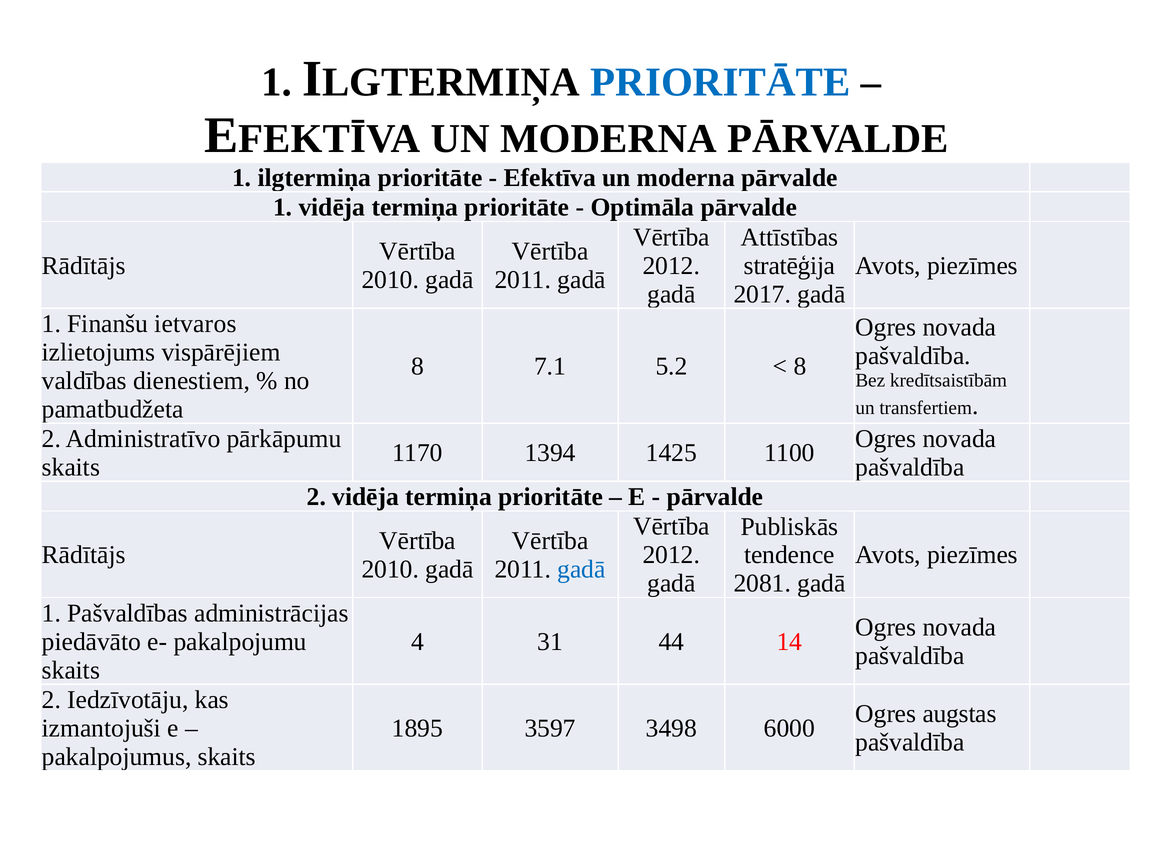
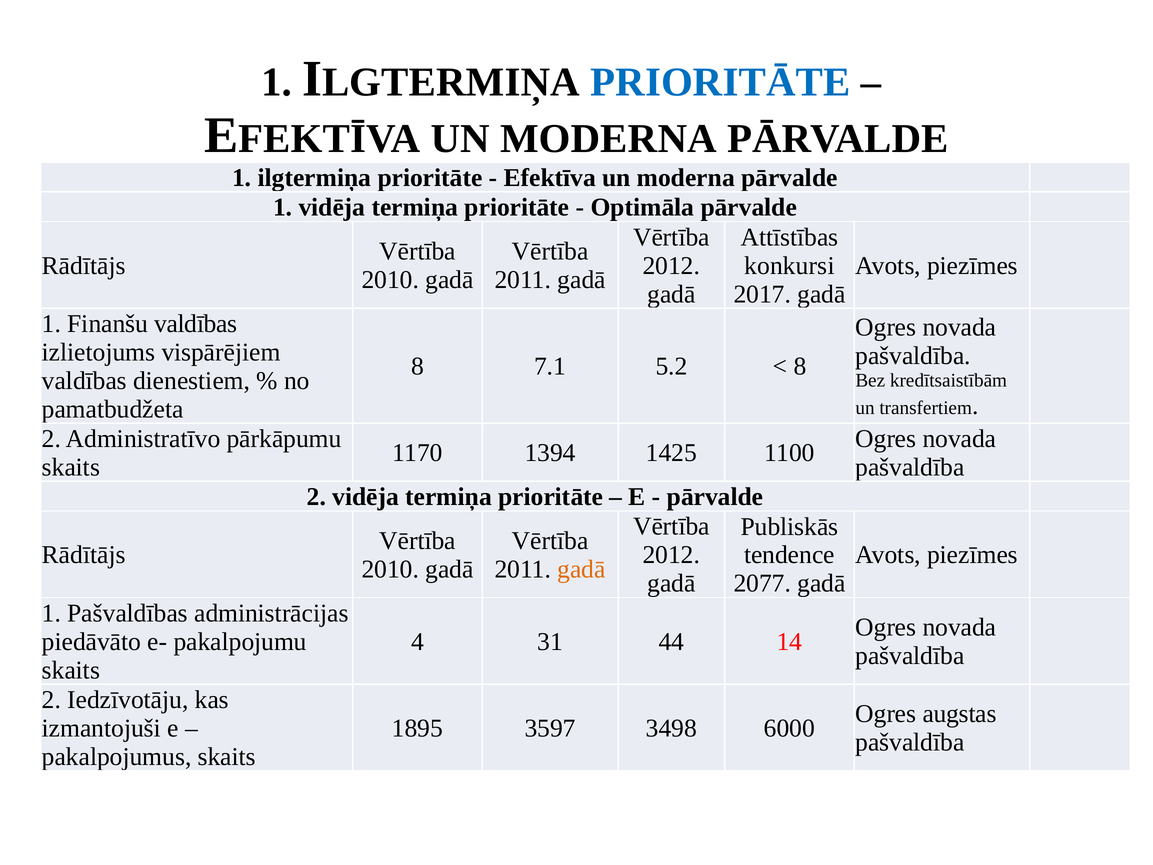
stratēģija: stratēģija -> konkursi
Finanšu ietvaros: ietvaros -> valdības
gadā at (582, 569) colour: blue -> orange
2081: 2081 -> 2077
